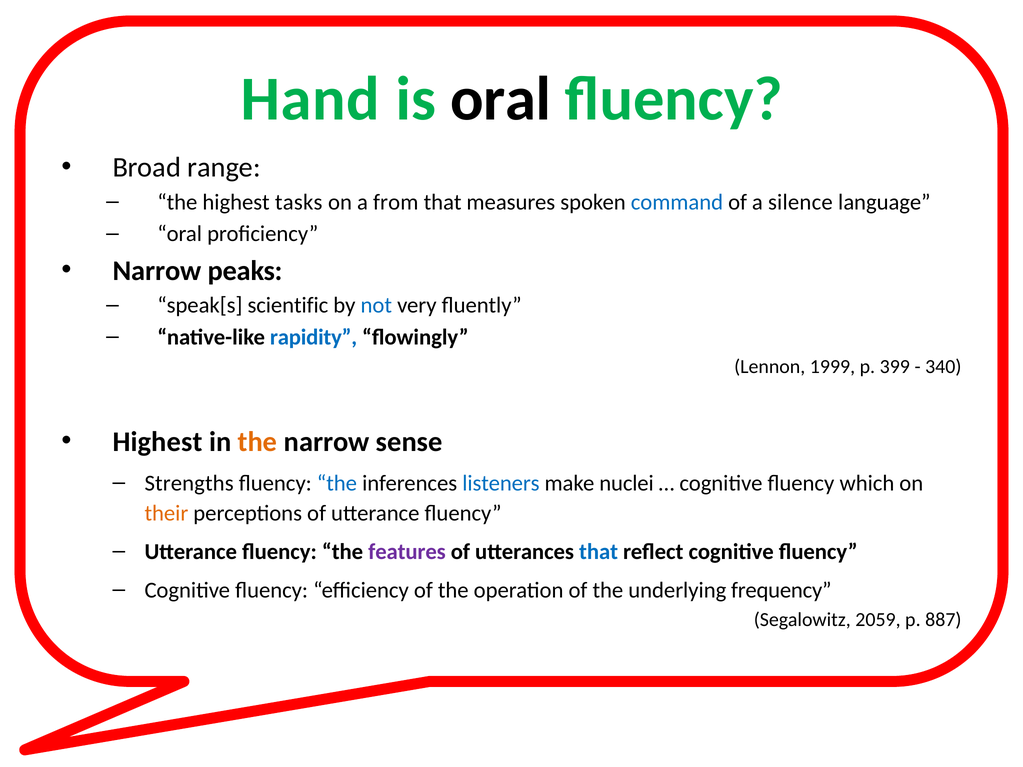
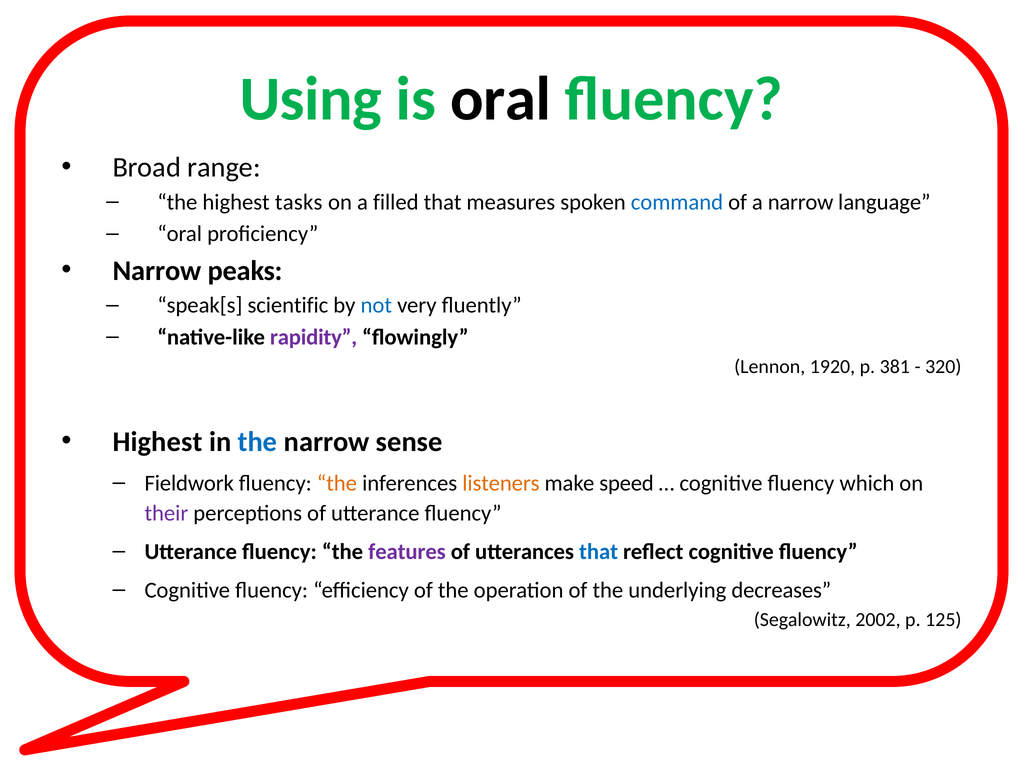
Hand: Hand -> Using
from: from -> filled
a silence: silence -> narrow
rapidity colour: blue -> purple
1999: 1999 -> 1920
399: 399 -> 381
340: 340 -> 320
the at (258, 442) colour: orange -> blue
Strengths: Strengths -> Fieldwork
the at (337, 483) colour: blue -> orange
listeners colour: blue -> orange
nuclei: nuclei -> speed
their colour: orange -> purple
frequency: frequency -> decreases
2059: 2059 -> 2002
887: 887 -> 125
